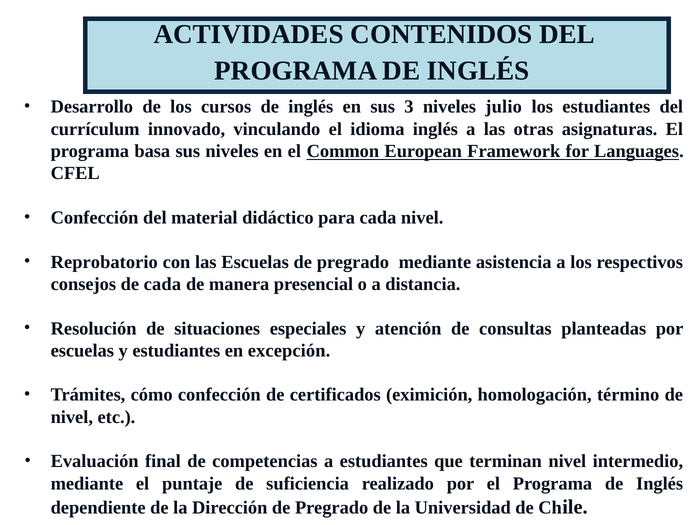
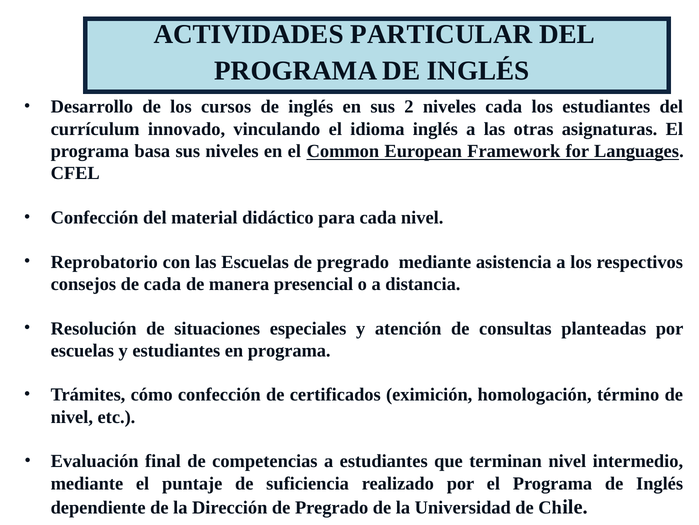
CONTENIDOS: CONTENIDOS -> PARTICULAR
3: 3 -> 2
niveles julio: julio -> cada
en excepción: excepción -> programa
